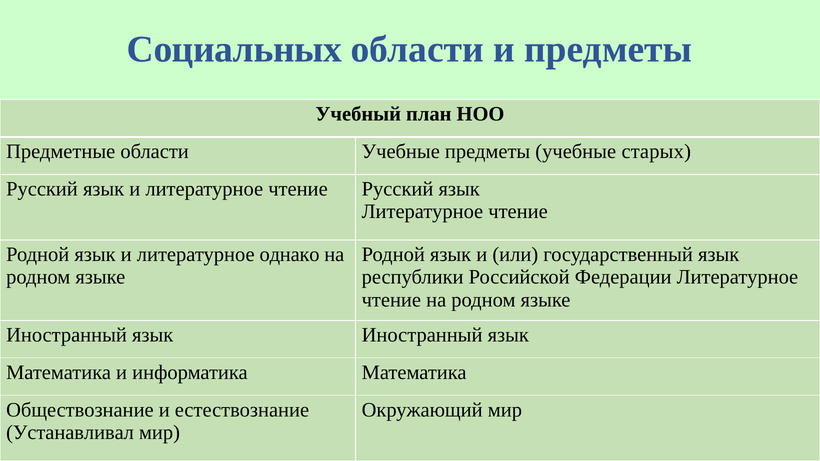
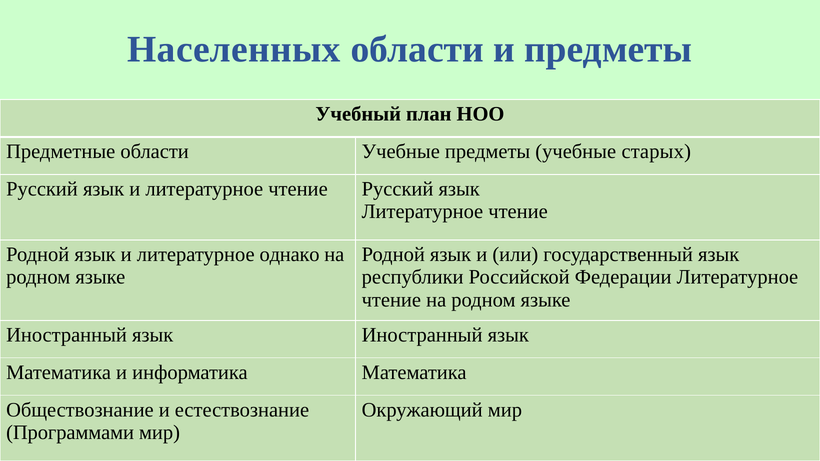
Социальных: Социальных -> Населенных
Устанавливал: Устанавливал -> Программами
